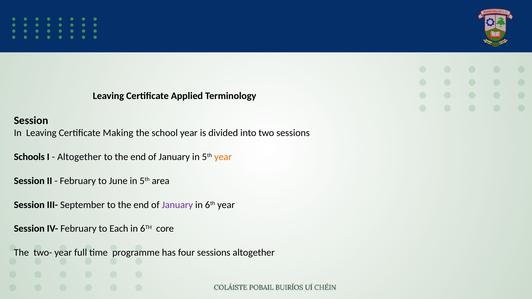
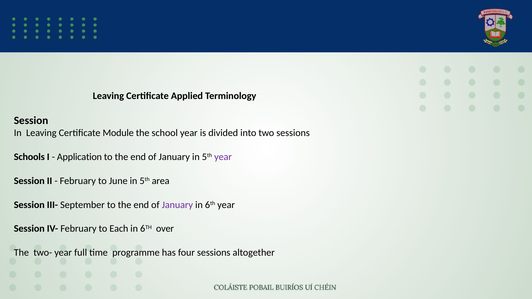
Making: Making -> Module
Altogether at (79, 157): Altogether -> Application
year at (223, 157) colour: orange -> purple
core: core -> over
